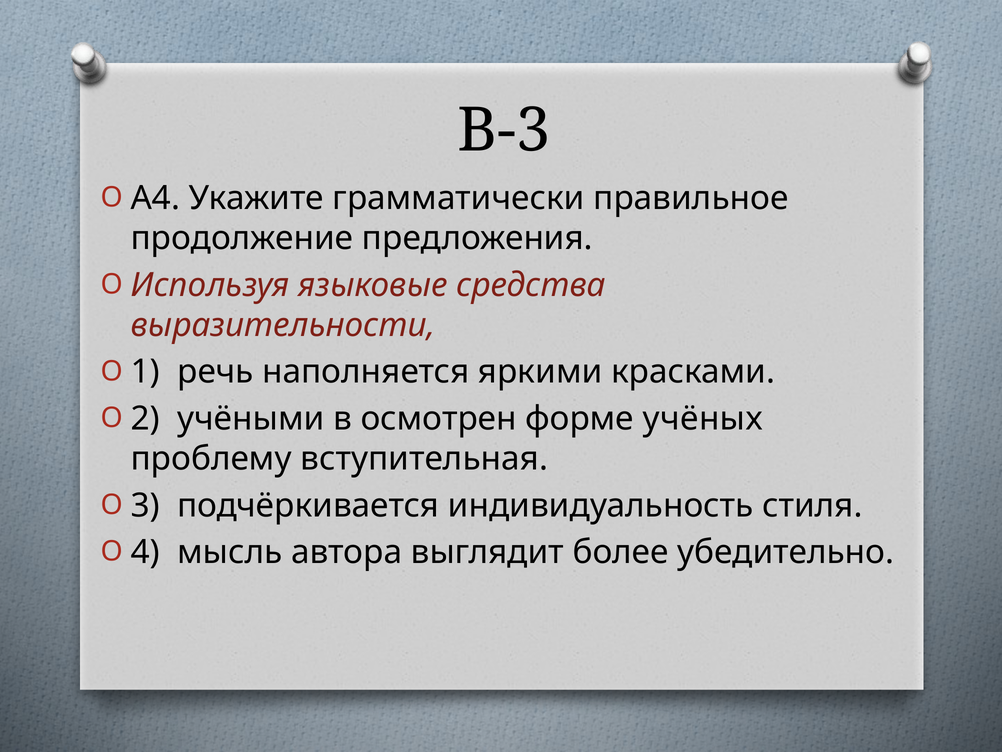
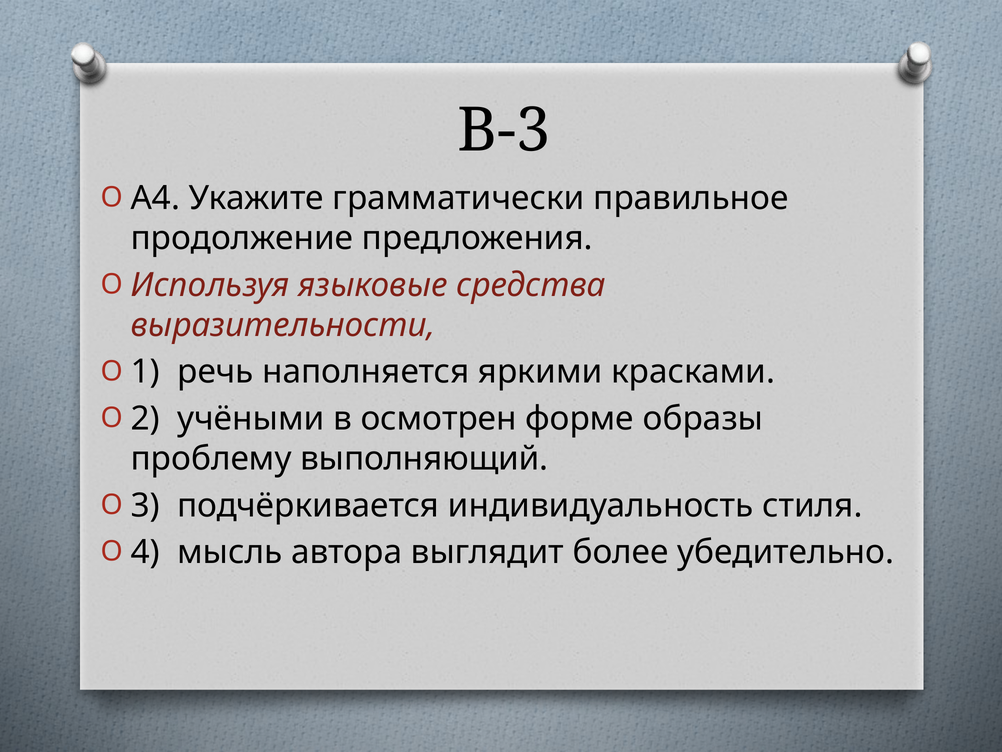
учёных: учёных -> образы
вступительная: вступительная -> выполняющий
